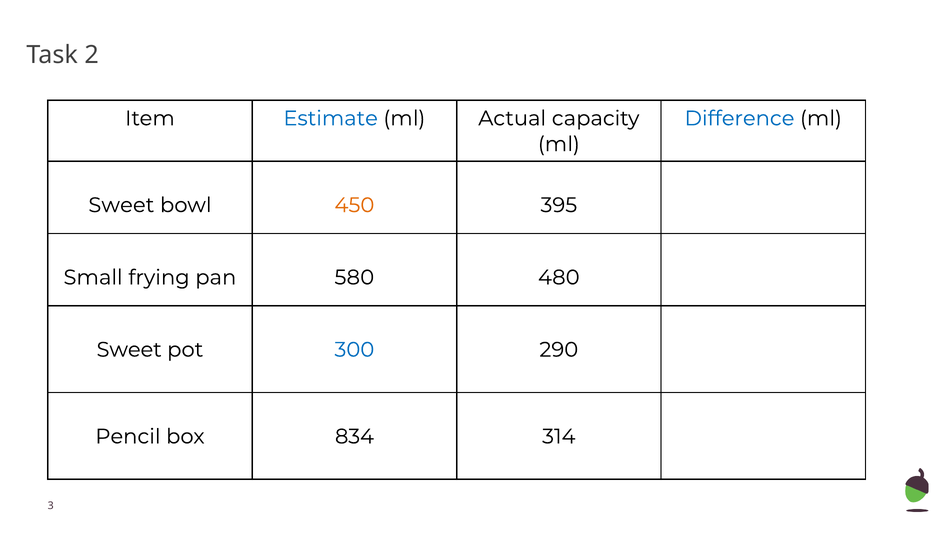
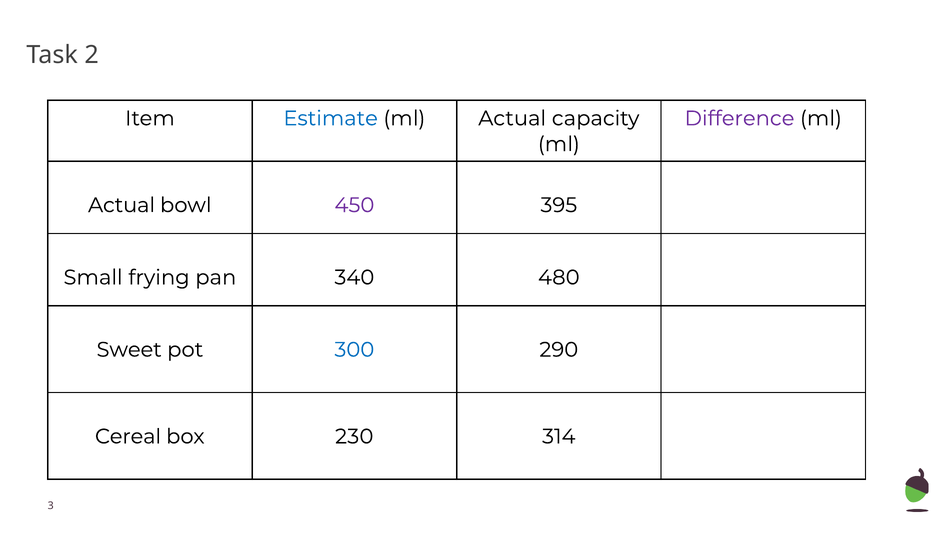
Difference colour: blue -> purple
Sweet at (121, 205): Sweet -> Actual
450 colour: orange -> purple
580: 580 -> 340
Pencil: Pencil -> Cereal
834: 834 -> 230
